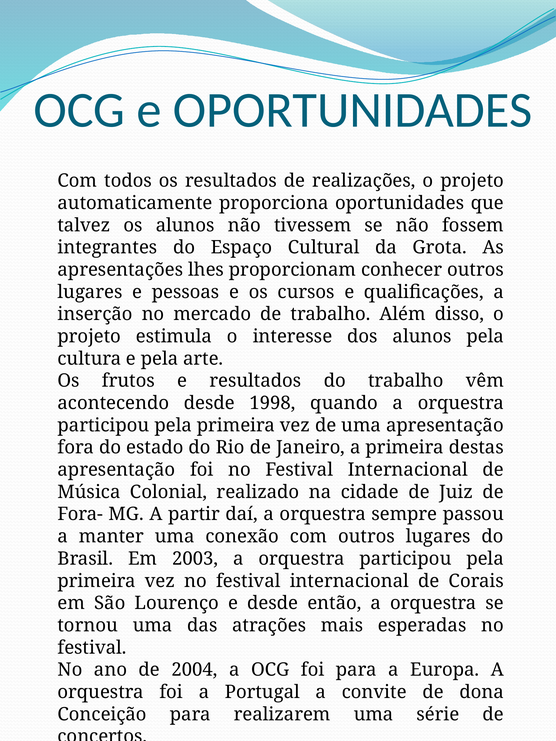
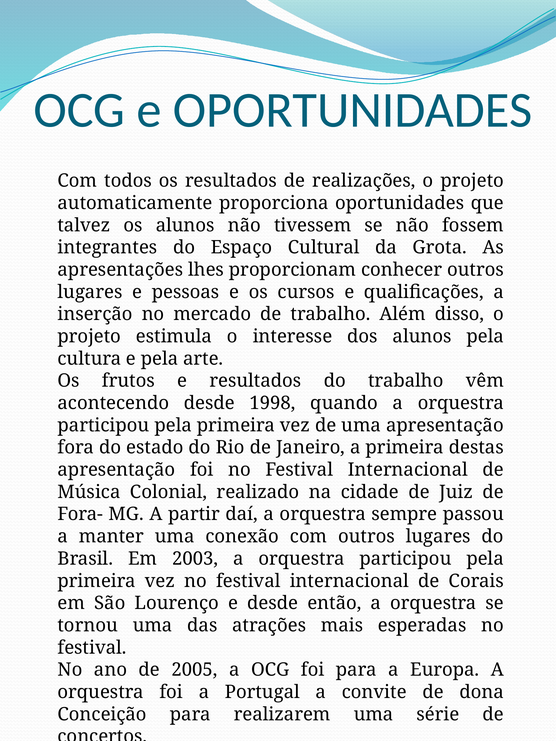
2004: 2004 -> 2005
